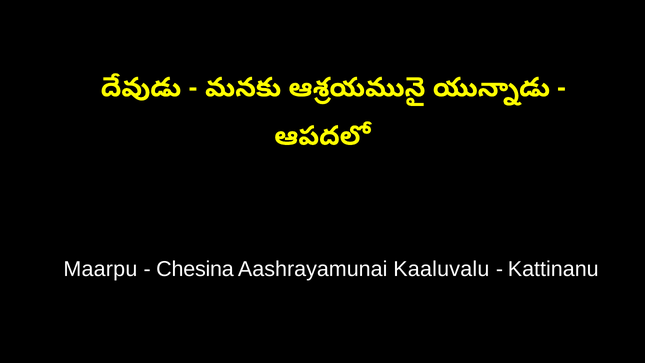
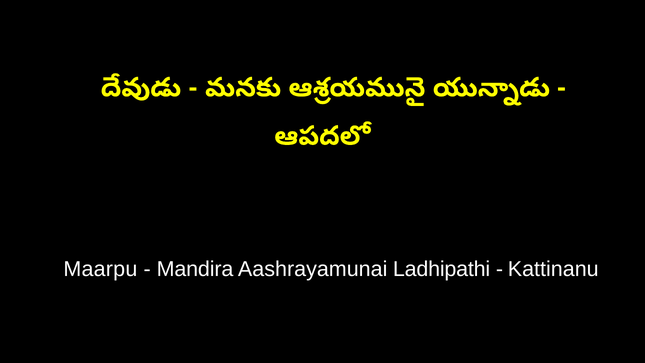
Chesina: Chesina -> Mandira
Kaaluvalu: Kaaluvalu -> Ladhipathi
